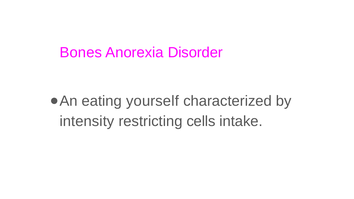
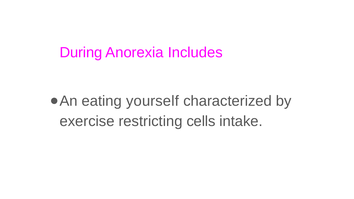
Bones: Bones -> During
Disorder: Disorder -> Includes
intensity: intensity -> exercise
